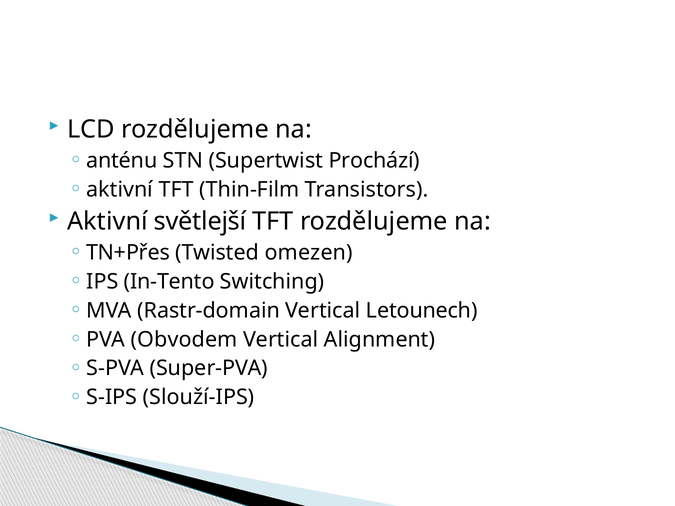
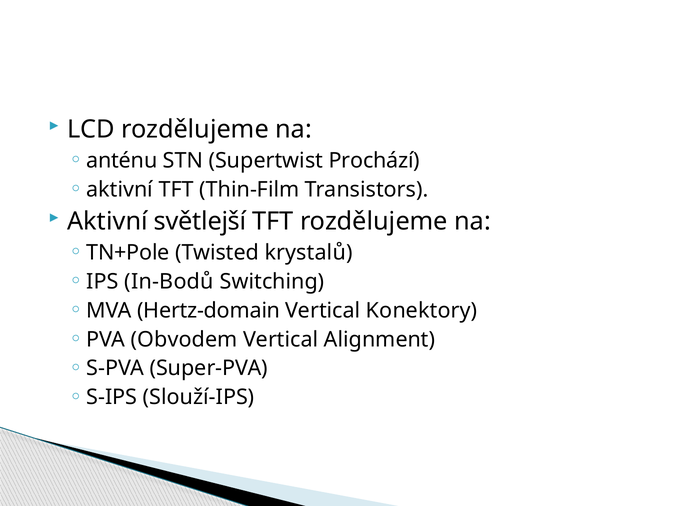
TN+Přes: TN+Přes -> TN+Pole
omezen: omezen -> krystalů
In-Tento: In-Tento -> In-Bodů
Rastr-domain: Rastr-domain -> Hertz-domain
Letounech: Letounech -> Konektory
